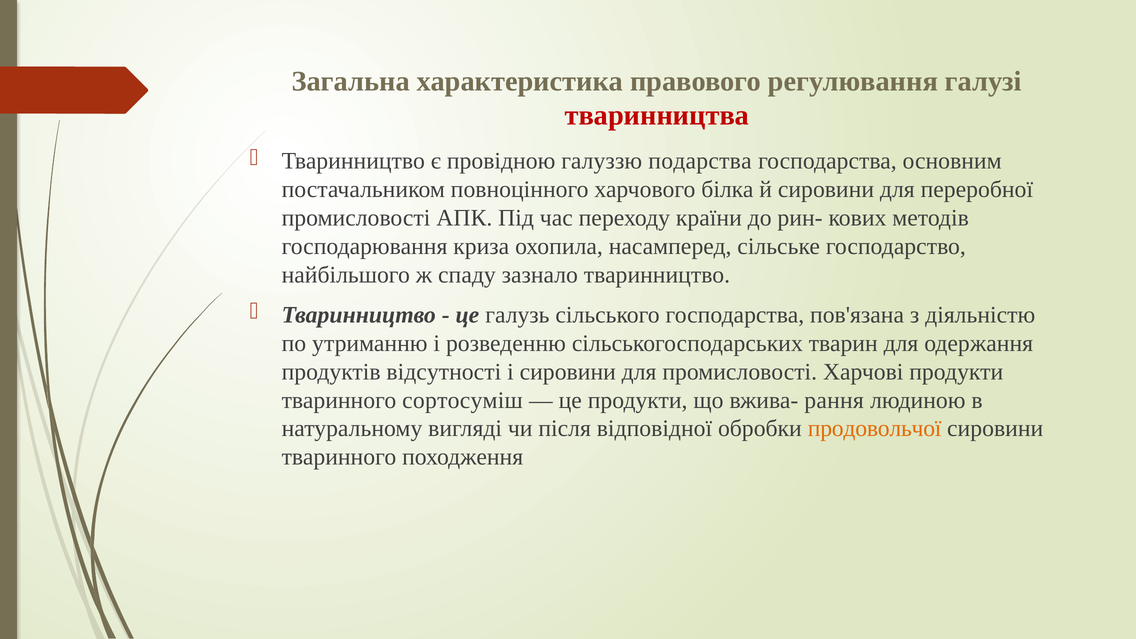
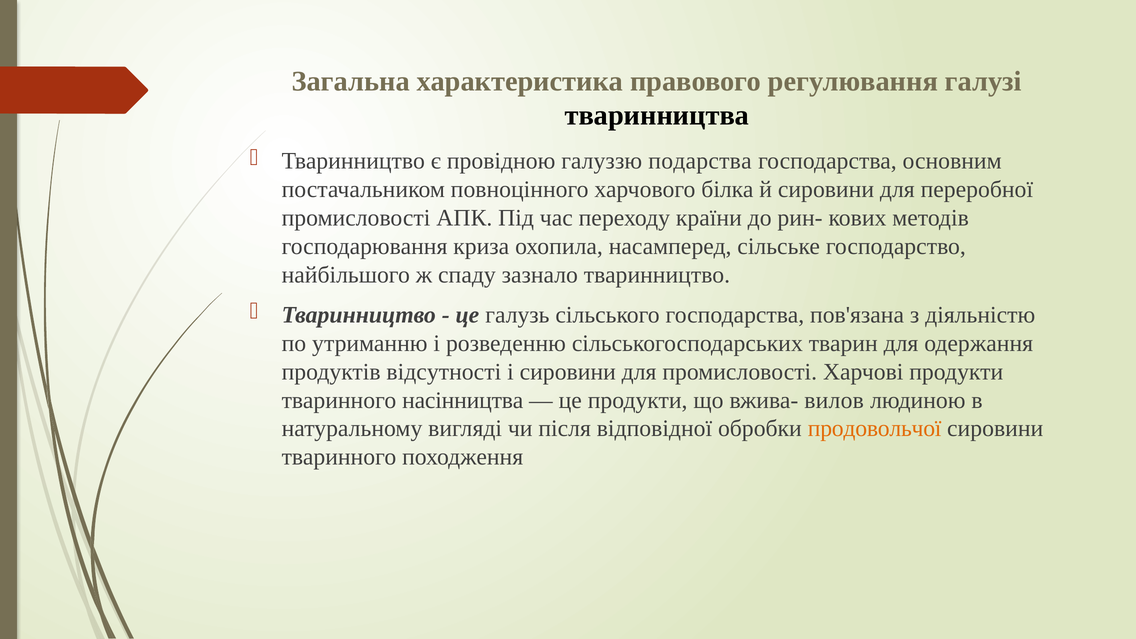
тваринництва colour: red -> black
сортосуміш: сортосуміш -> насінництва
рання: рання -> вилов
